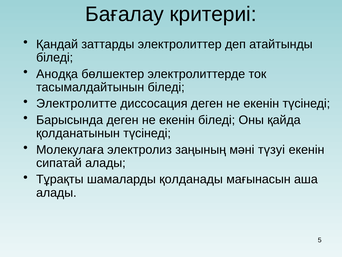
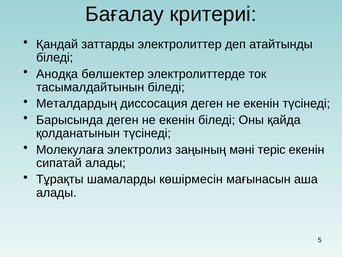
Электролитте: Электролитте -> Металдардың
түзуі: түзуі -> теріс
қолданады: қолданады -> көшірмесін
